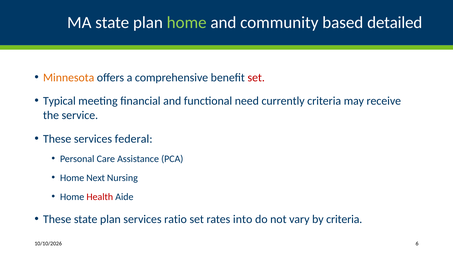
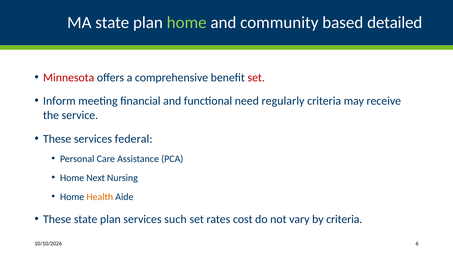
Minnesota colour: orange -> red
Typical: Typical -> Inform
currently: currently -> regularly
Health colour: red -> orange
ratio: ratio -> such
into: into -> cost
